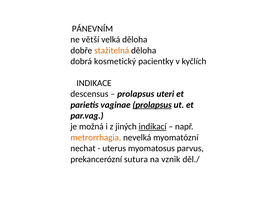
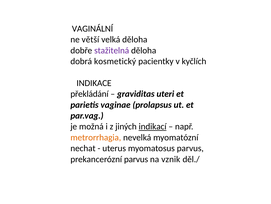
PÁNEVNÍM: PÁNEVNÍM -> VAGINÁLNÍ
stažitelná colour: orange -> purple
descensus: descensus -> překládání
prolapsus at (136, 94): prolapsus -> graviditas
prolapsus at (152, 104) underline: present -> none
prekancerózní sutura: sutura -> parvus
